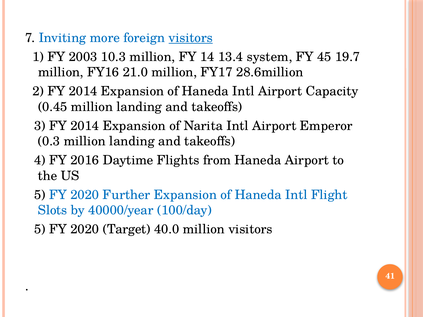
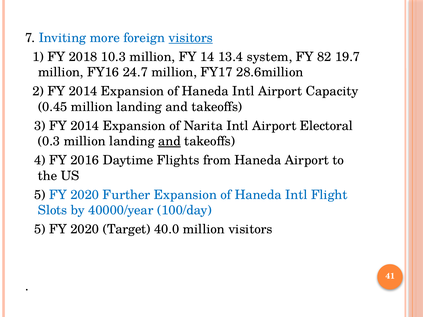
2003: 2003 -> 2018
45: 45 -> 82
21.0: 21.0 -> 24.7
Emperor: Emperor -> Electoral
and at (170, 141) underline: none -> present
